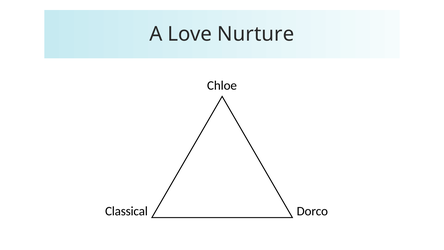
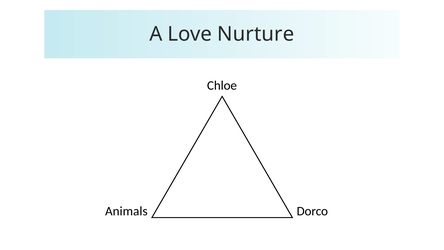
Classical: Classical -> Animals
